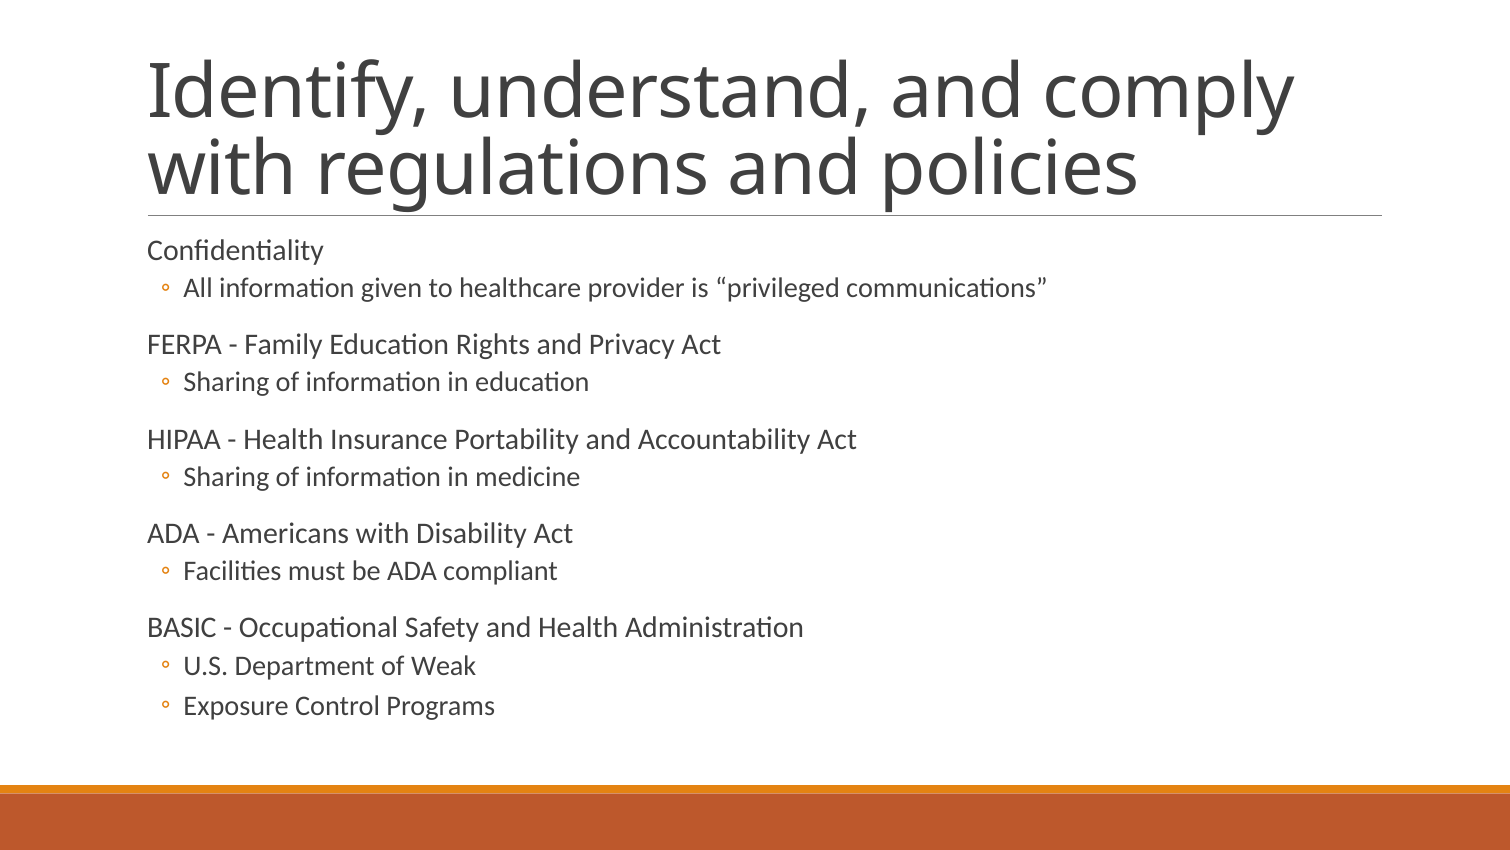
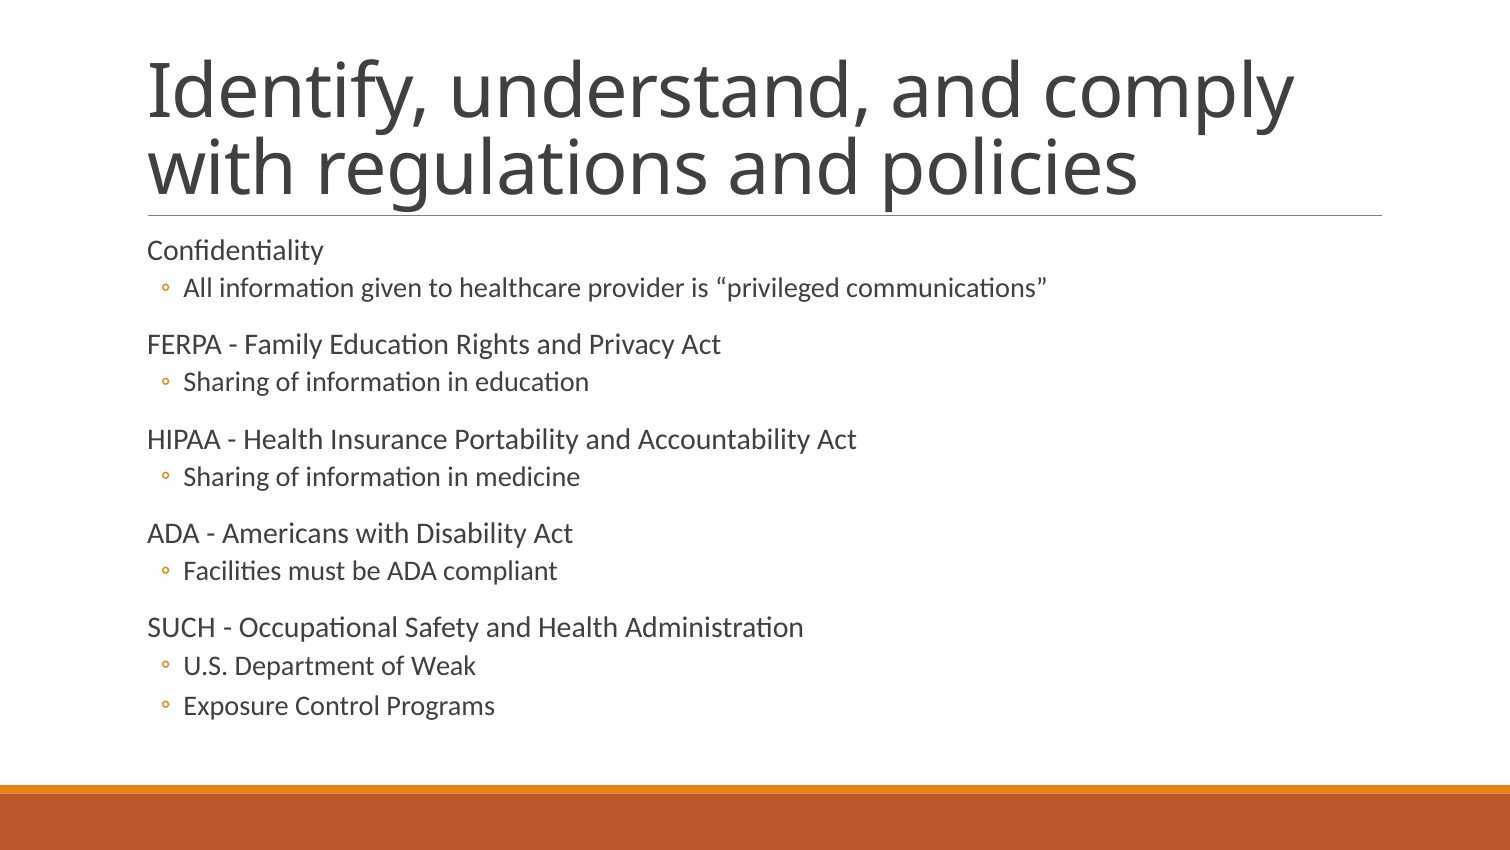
BASIC: BASIC -> SUCH
